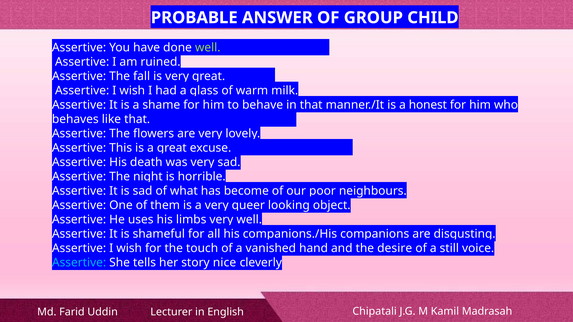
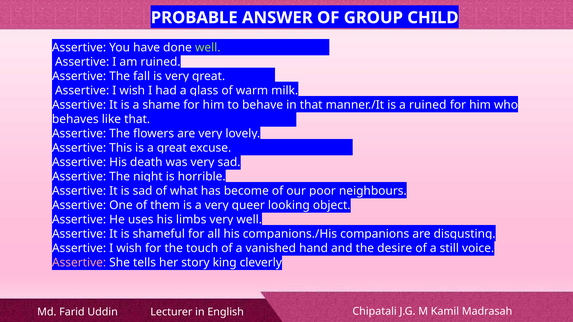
a honest: honest -> ruined
Assertive at (79, 263) colour: light blue -> pink
nice: nice -> king
